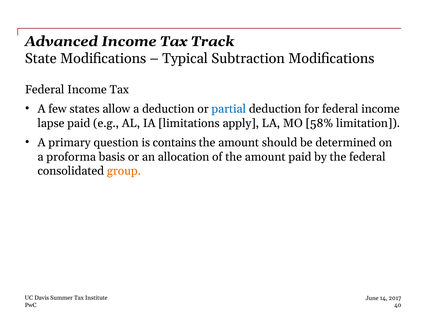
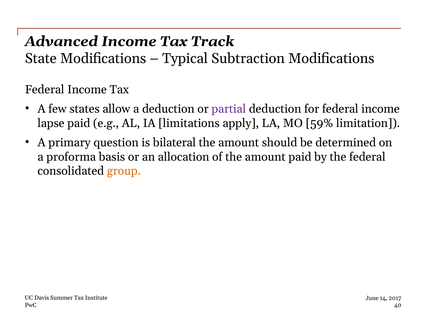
partial colour: blue -> purple
58%: 58% -> 59%
contains: contains -> bilateral
